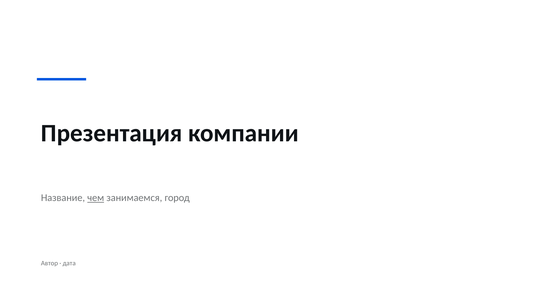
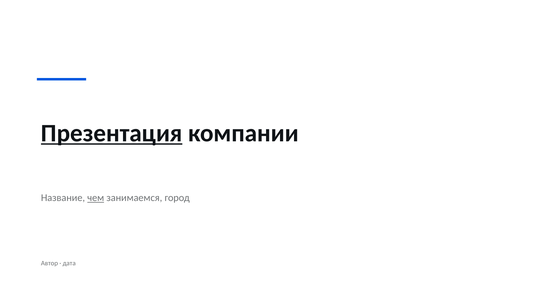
Презентация underline: none -> present
